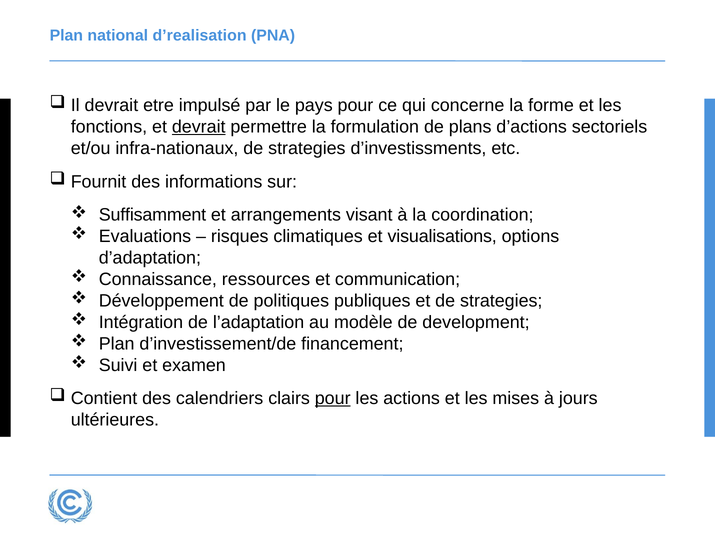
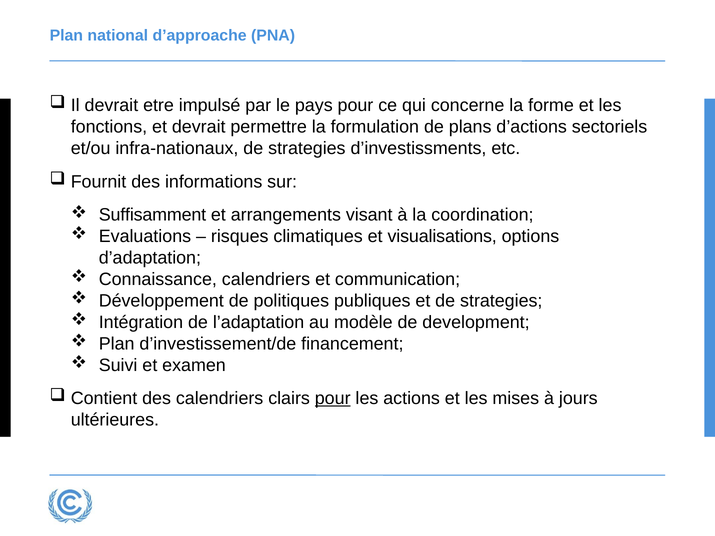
d’realisation: d’realisation -> d’approache
devrait at (199, 127) underline: present -> none
Connaissance ressources: ressources -> calendriers
